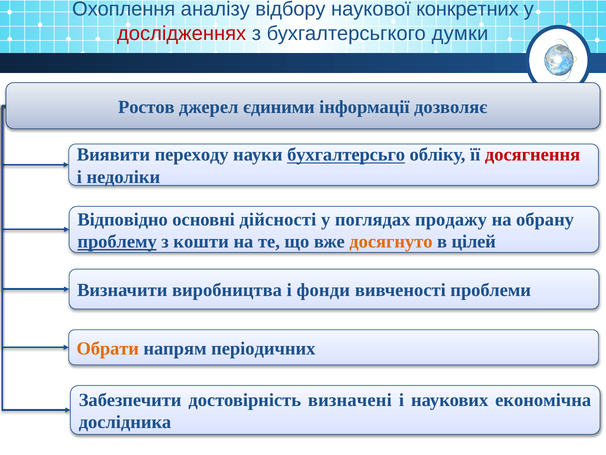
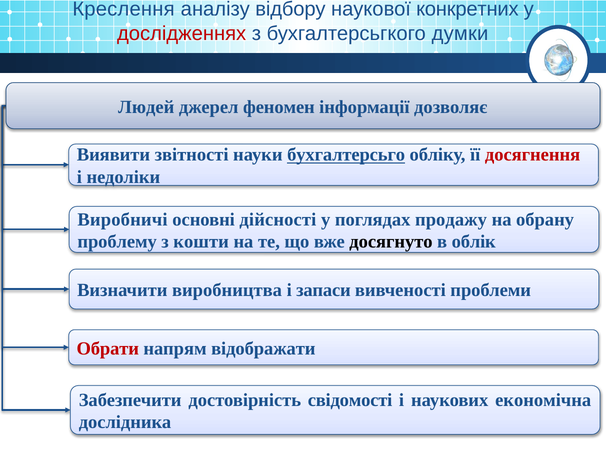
Охоплення: Охоплення -> Креслення
Ростов: Ростов -> Людей
єдиними: єдиними -> феномен
переходу: переходу -> звітності
Відповідно: Відповідно -> Виробничі
проблему underline: present -> none
досягнуто colour: orange -> black
цілей: цілей -> облік
фонди: фонди -> запаси
Обрати colour: orange -> red
періодичних: періодичних -> відображати
визначені: визначені -> свідомості
